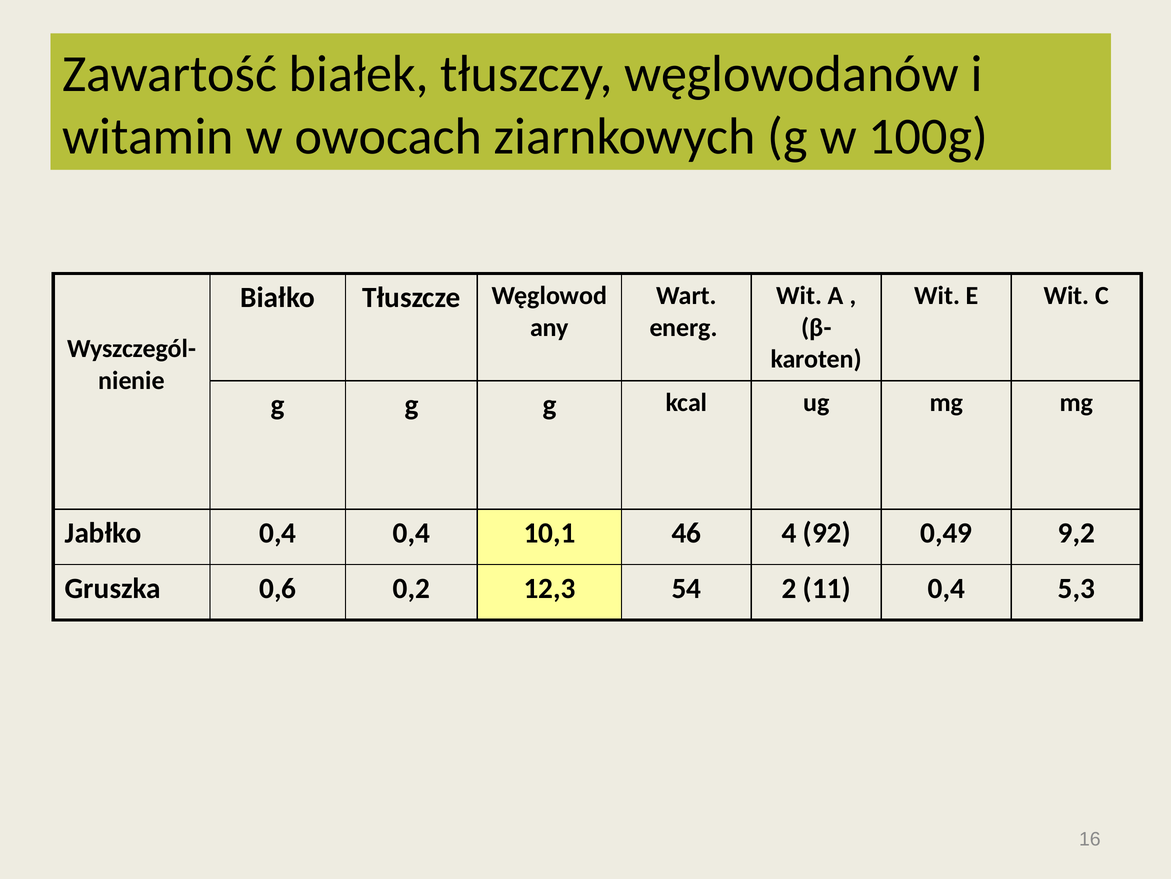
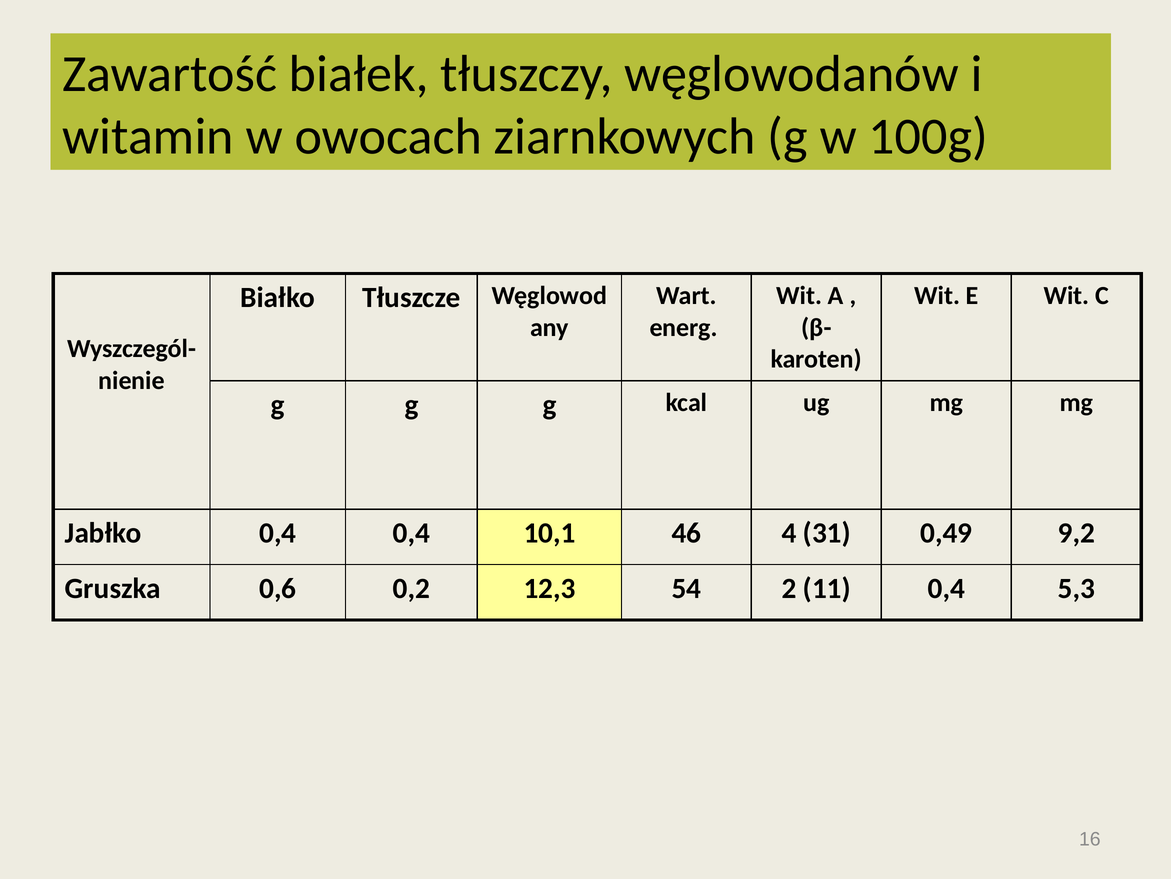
92: 92 -> 31
